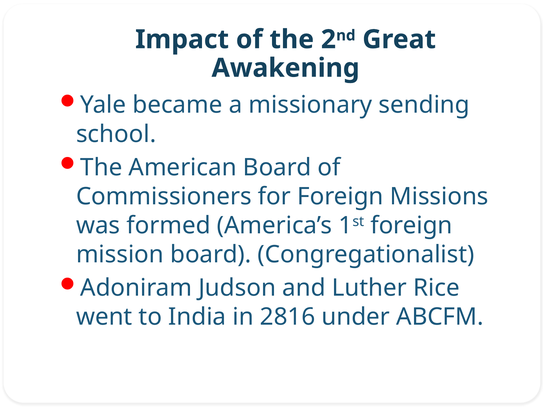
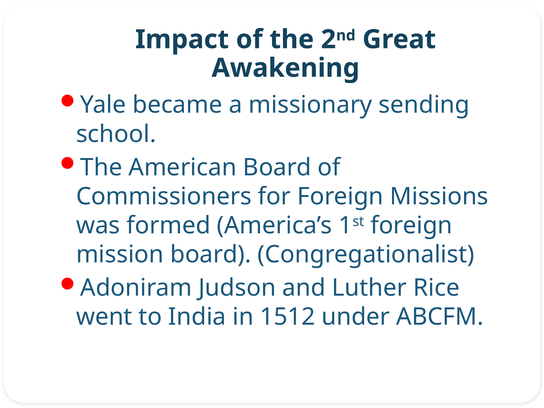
2816: 2816 -> 1512
